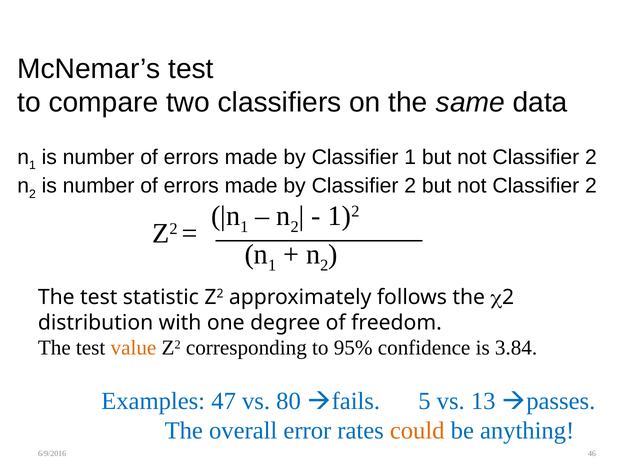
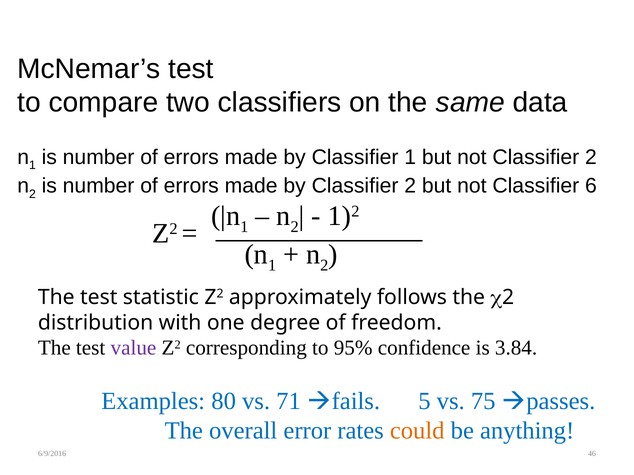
2 at (591, 186): 2 -> 6
value colour: orange -> purple
47: 47 -> 80
80: 80 -> 71
13: 13 -> 75
